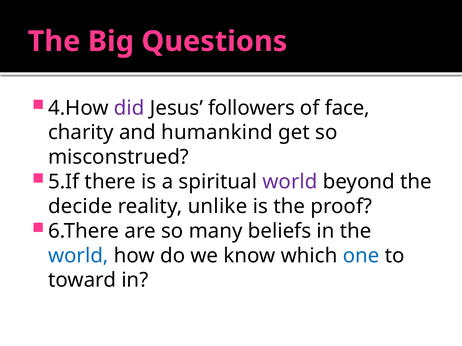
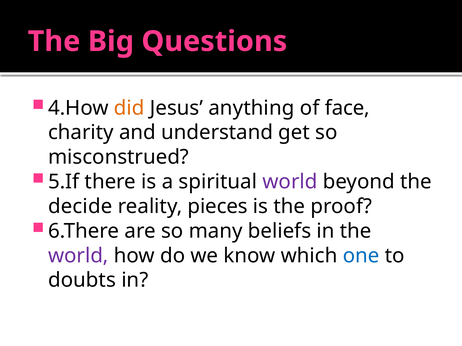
did colour: purple -> orange
followers: followers -> anything
humankind: humankind -> understand
unlike: unlike -> pieces
world at (78, 256) colour: blue -> purple
toward: toward -> doubts
